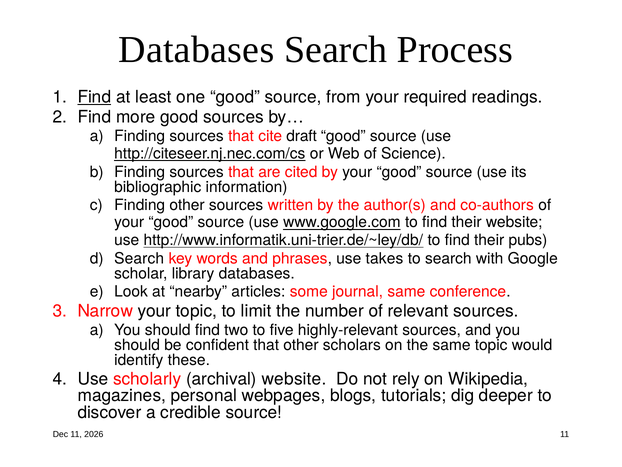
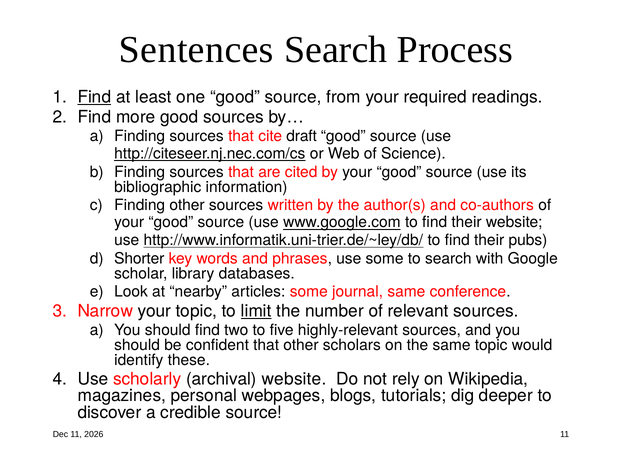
Databases at (196, 50): Databases -> Sentences
Search at (139, 259): Search -> Shorter
use takes: takes -> some
limit underline: none -> present
